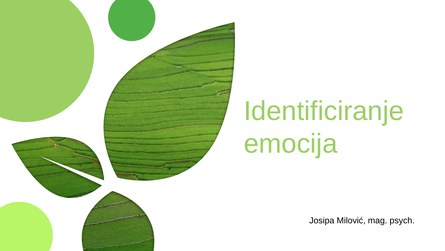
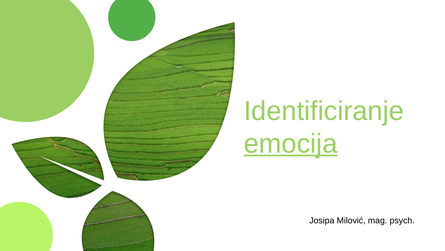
emocija underline: none -> present
